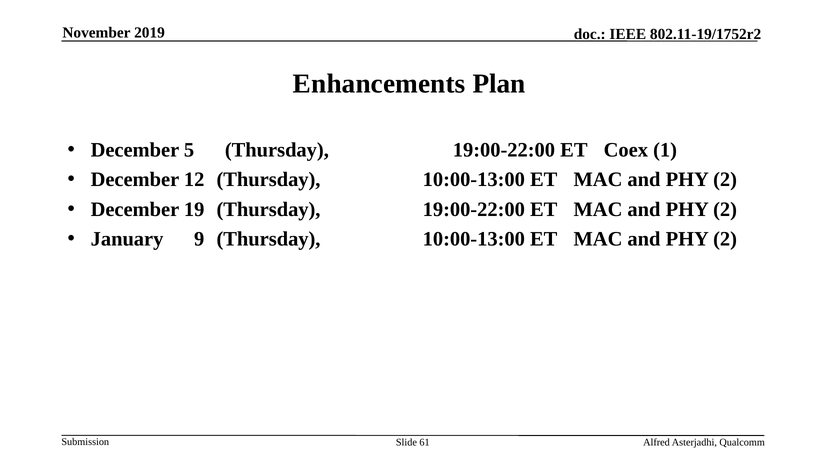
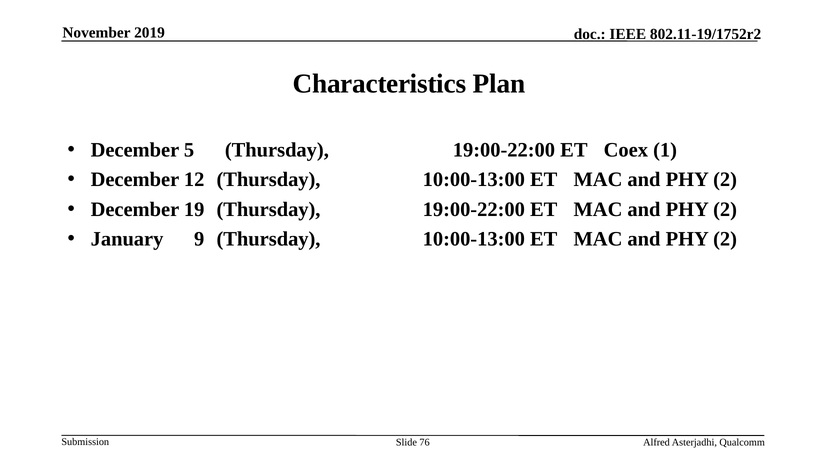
Enhancements: Enhancements -> Characteristics
61: 61 -> 76
